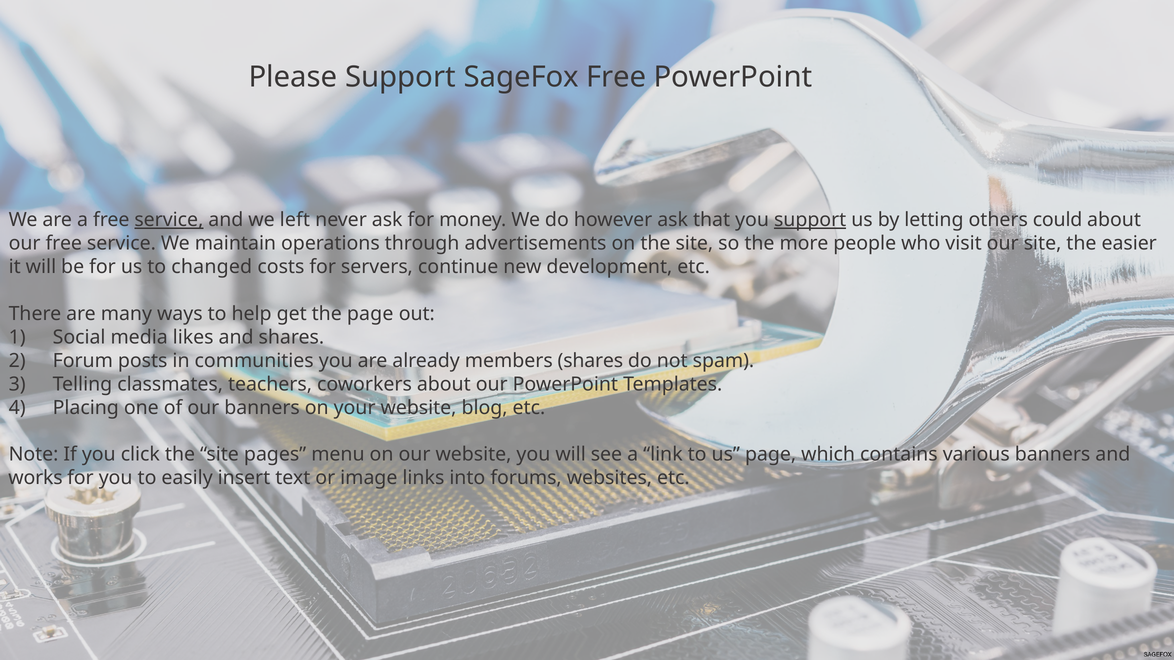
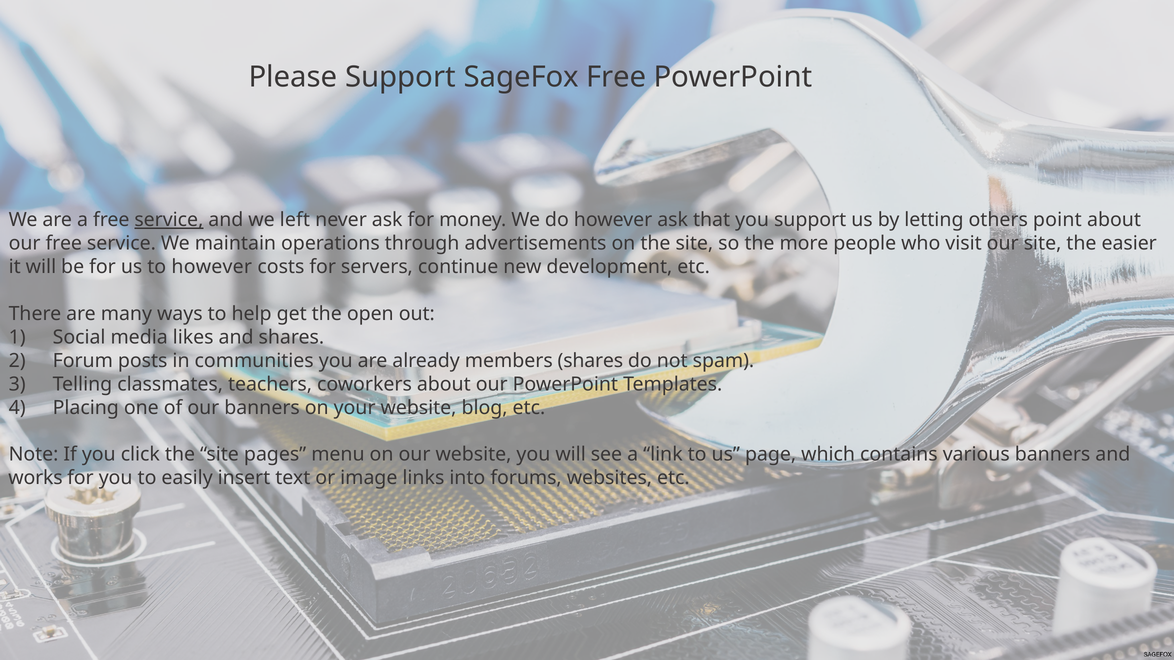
support at (810, 220) underline: present -> none
could: could -> point
to changed: changed -> however
the page: page -> open
